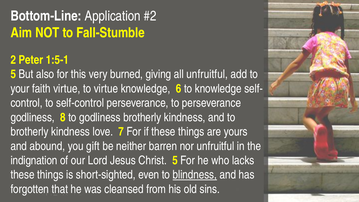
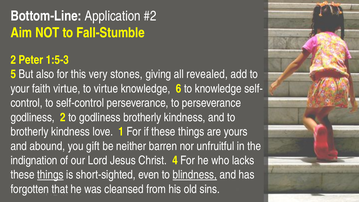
1:5-1: 1:5-1 -> 1:5-3
burned: burned -> stones
all unfruitful: unfruitful -> revealed
godliness 8: 8 -> 2
7: 7 -> 1
Christ 5: 5 -> 4
things at (50, 175) underline: none -> present
